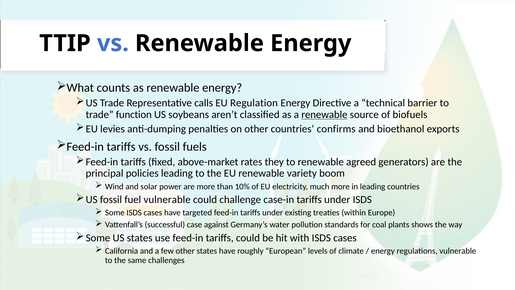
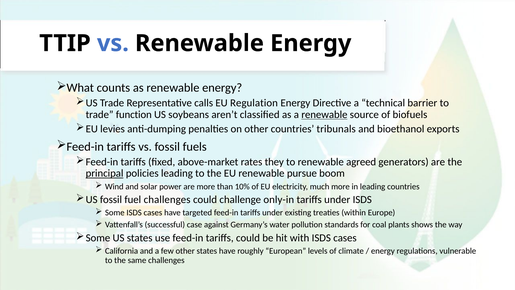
confirms: confirms -> tribunals
principal underline: none -> present
variety: variety -> pursue
fuel vulnerable: vulnerable -> challenges
case-in: case-in -> only-in
